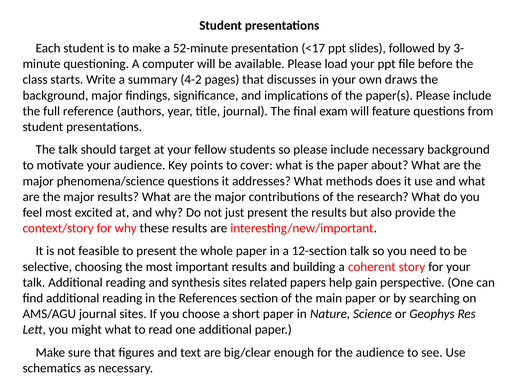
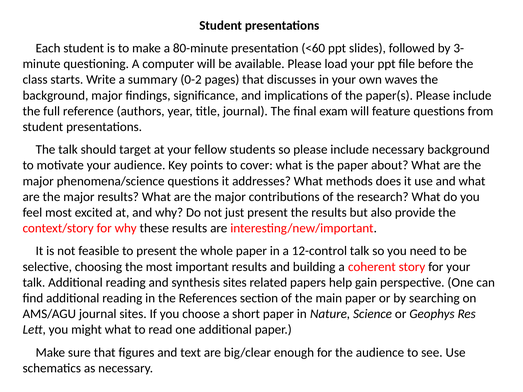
52-minute: 52-minute -> 80-minute
<17: <17 -> <60
4-2: 4-2 -> 0-2
draws: draws -> waves
12-section: 12-section -> 12-control
